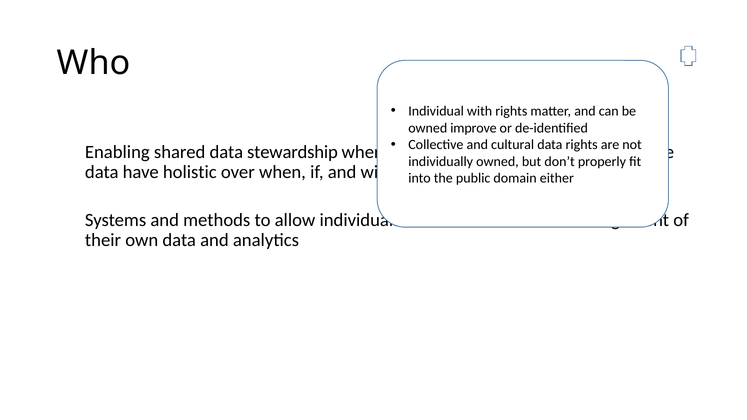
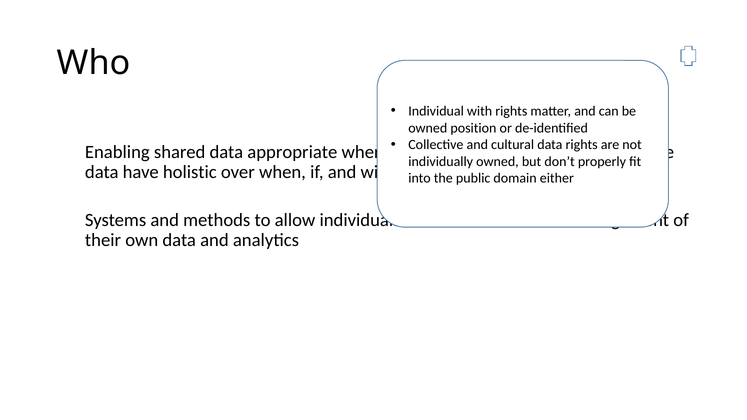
improve: improve -> position
stewardship: stewardship -> appropriate
